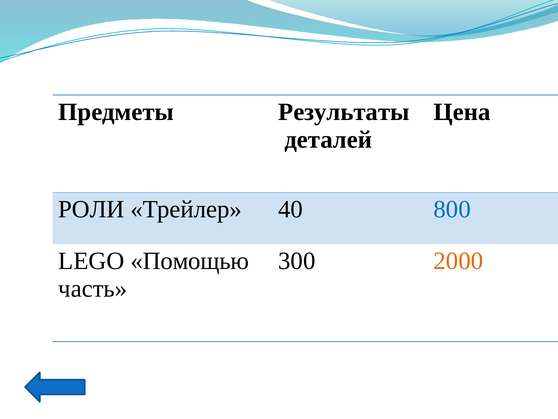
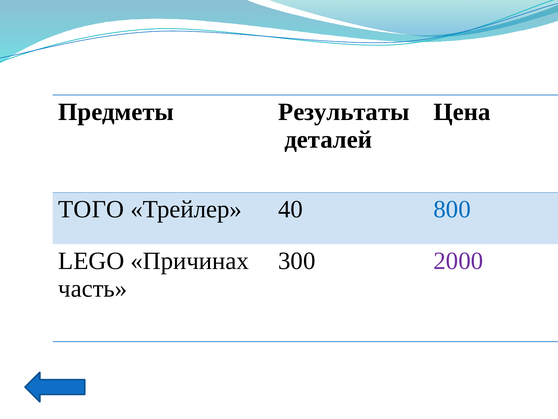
РОЛИ: РОЛИ -> ТОГО
Помощью: Помощью -> Причинах
2000 colour: orange -> purple
